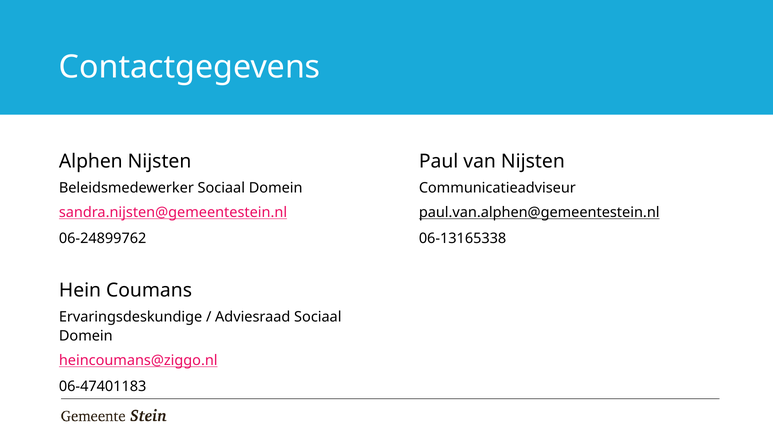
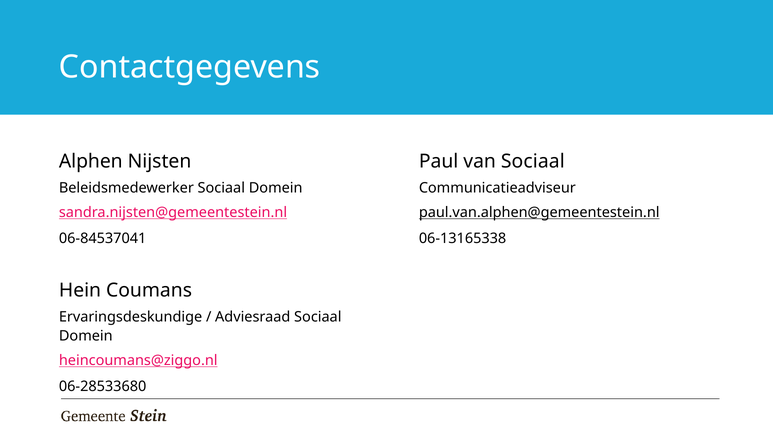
van Nijsten: Nijsten -> Sociaal
06-24899762: 06-24899762 -> 06-84537041
06-47401183: 06-47401183 -> 06-28533680
